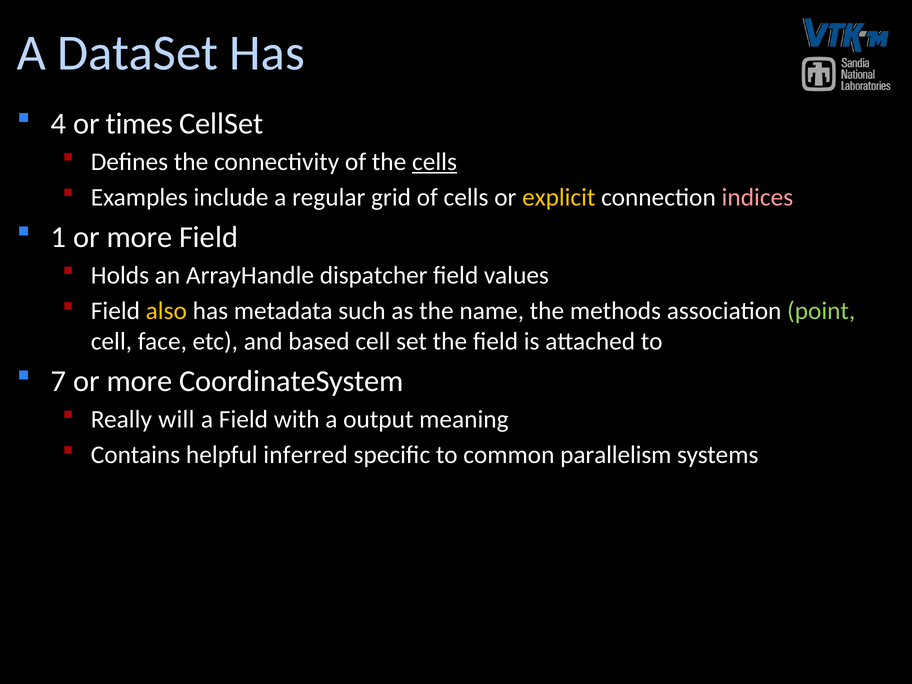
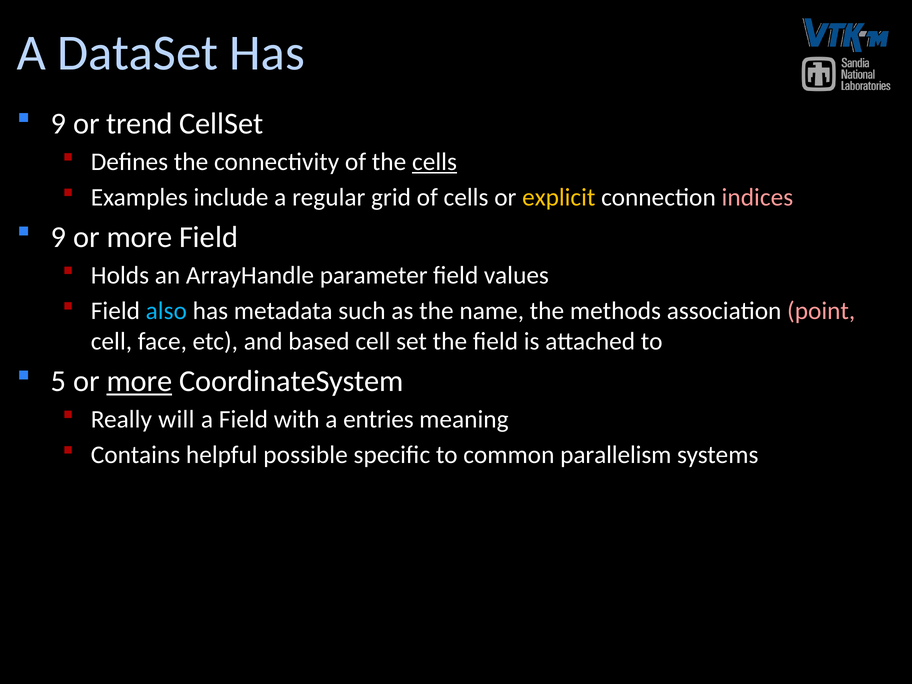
4 at (59, 124): 4 -> 9
times: times -> trend
1 at (59, 237): 1 -> 9
dispatcher: dispatcher -> parameter
also colour: yellow -> light blue
point colour: light green -> pink
7: 7 -> 5
more at (139, 381) underline: none -> present
output: output -> entries
inferred: inferred -> possible
